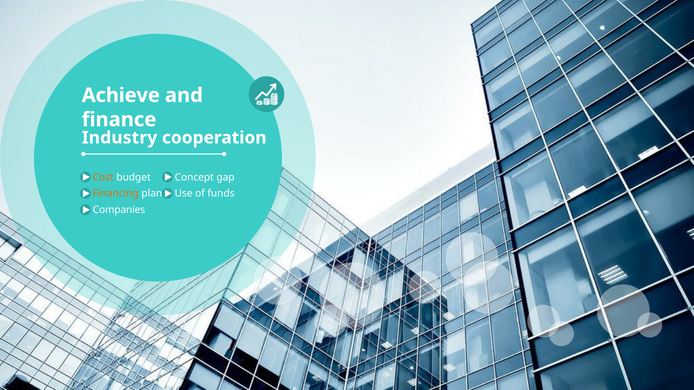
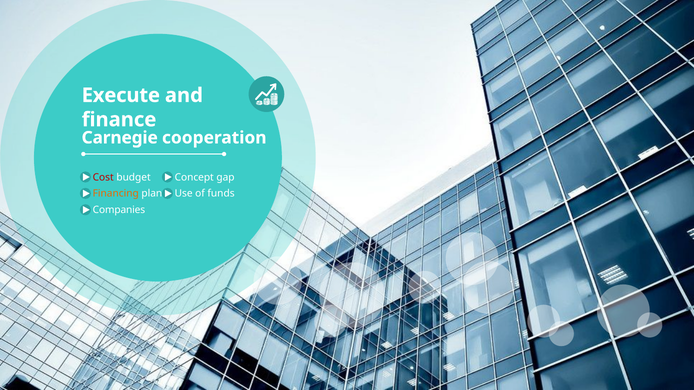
Achieve: Achieve -> Execute
Industry: Industry -> Carnegie
Cost colour: orange -> red
